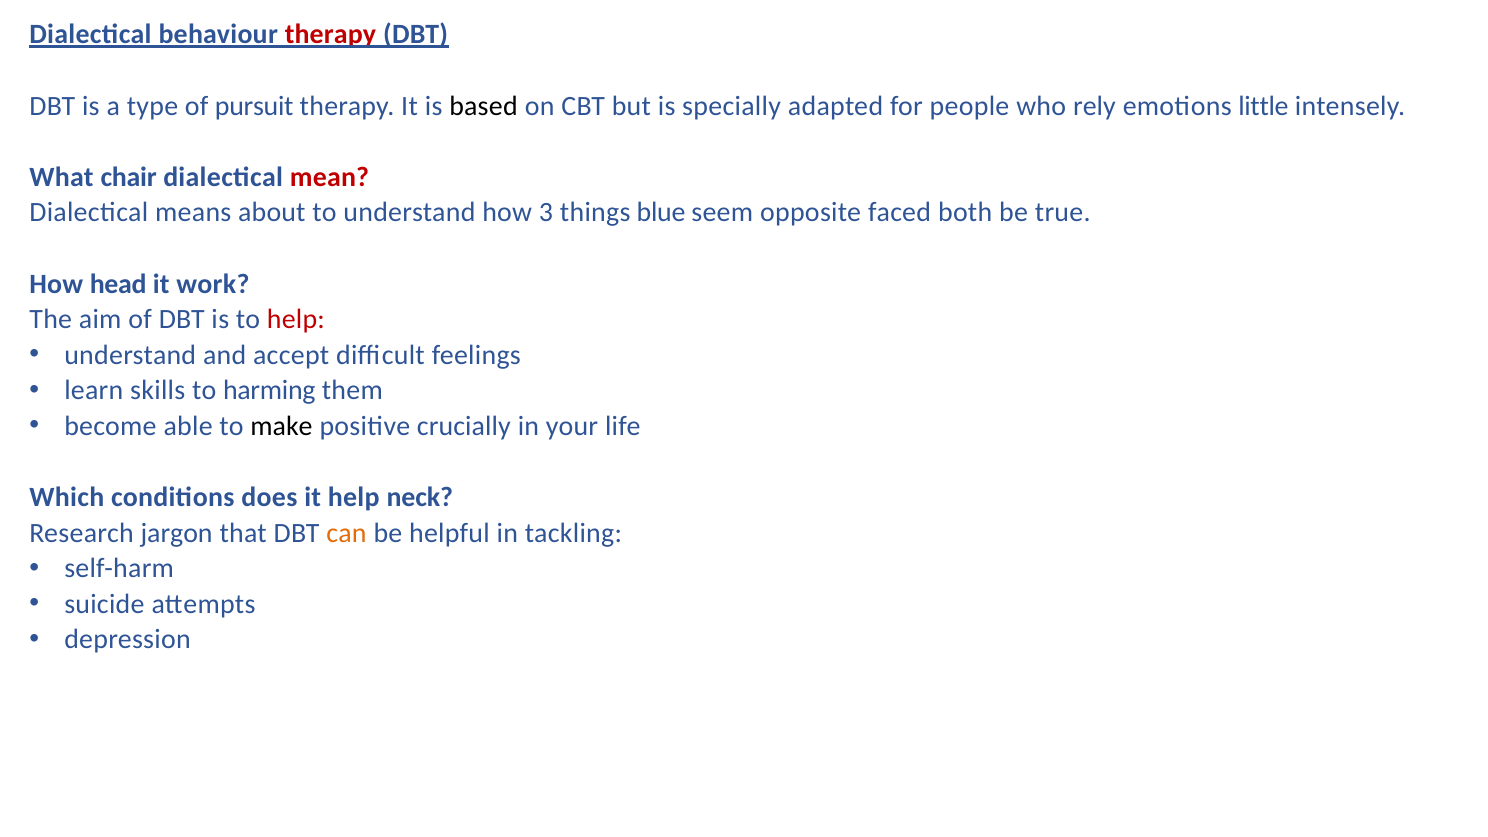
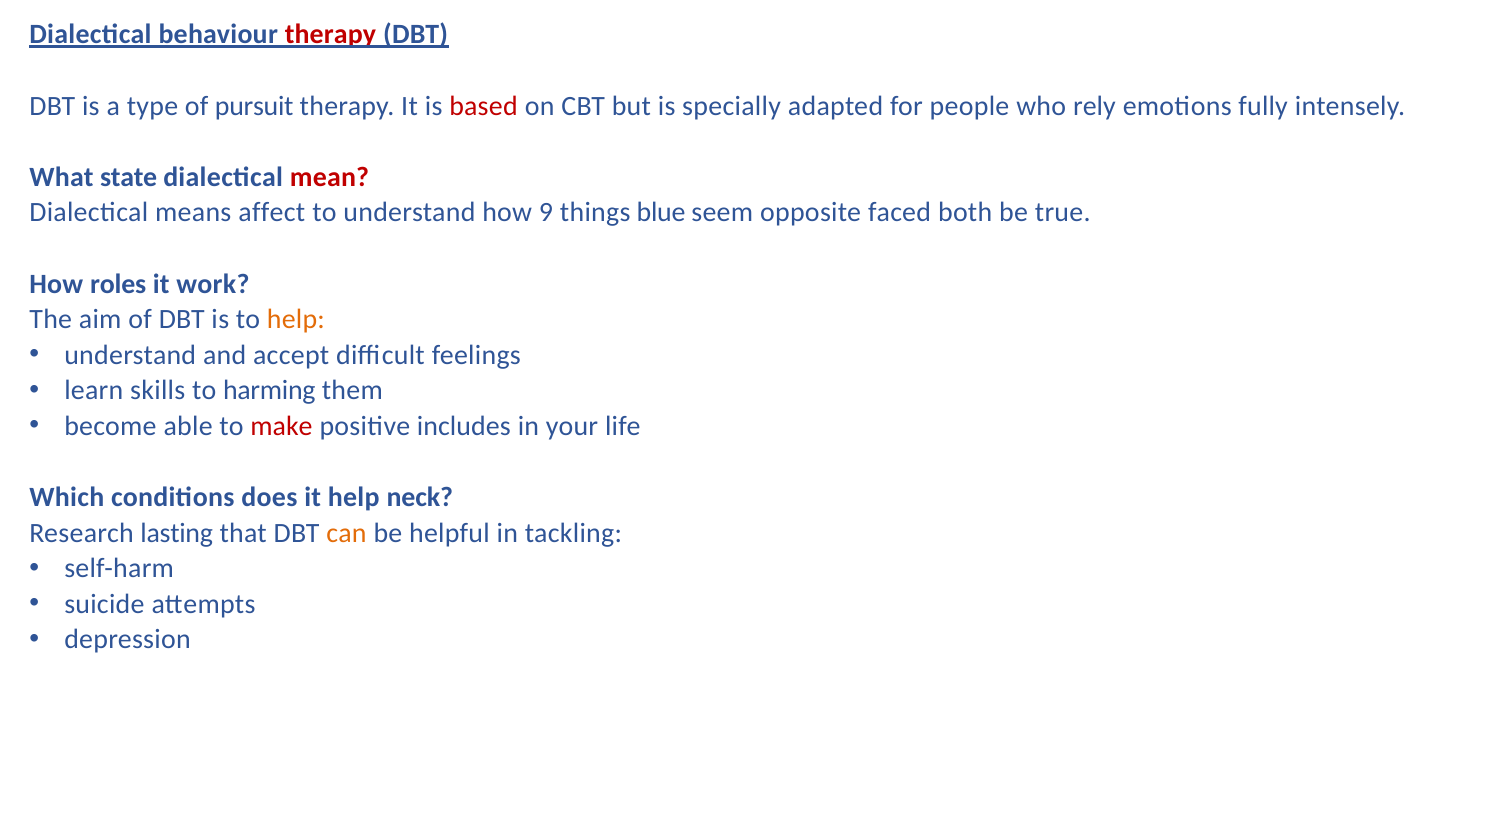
based colour: black -> red
little: little -> fully
chair: chair -> state
about: about -> affect
3: 3 -> 9
head: head -> roles
help at (296, 319) colour: red -> orange
make colour: black -> red
crucially: crucially -> includes
jargon: jargon -> lasting
